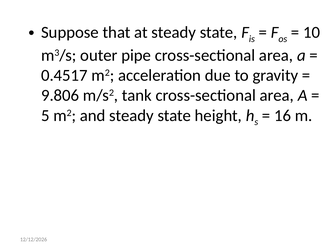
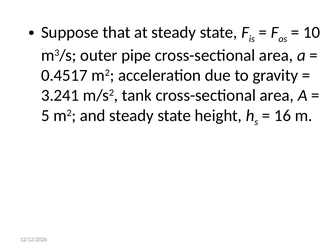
9.806: 9.806 -> 3.241
